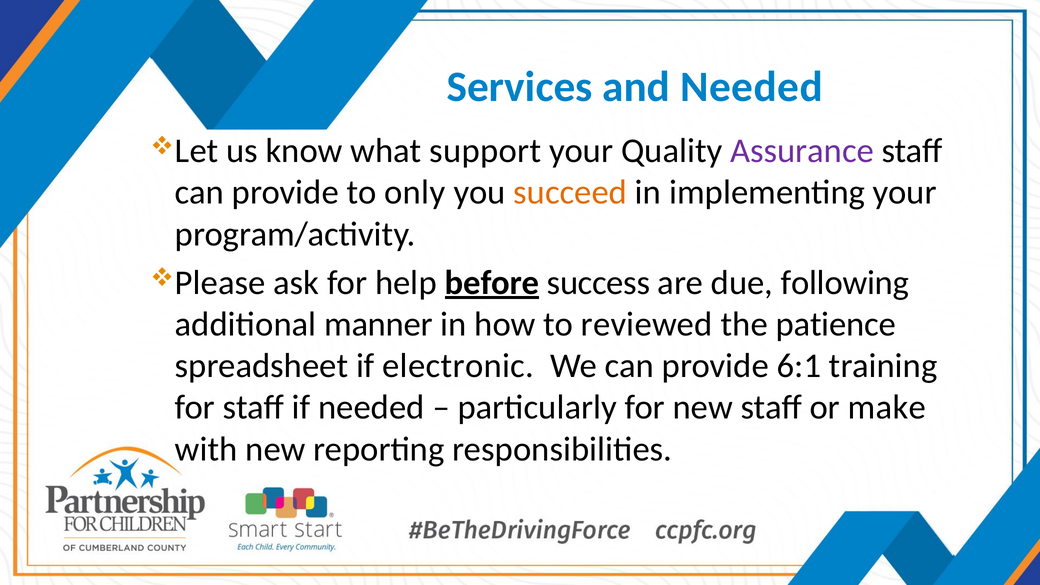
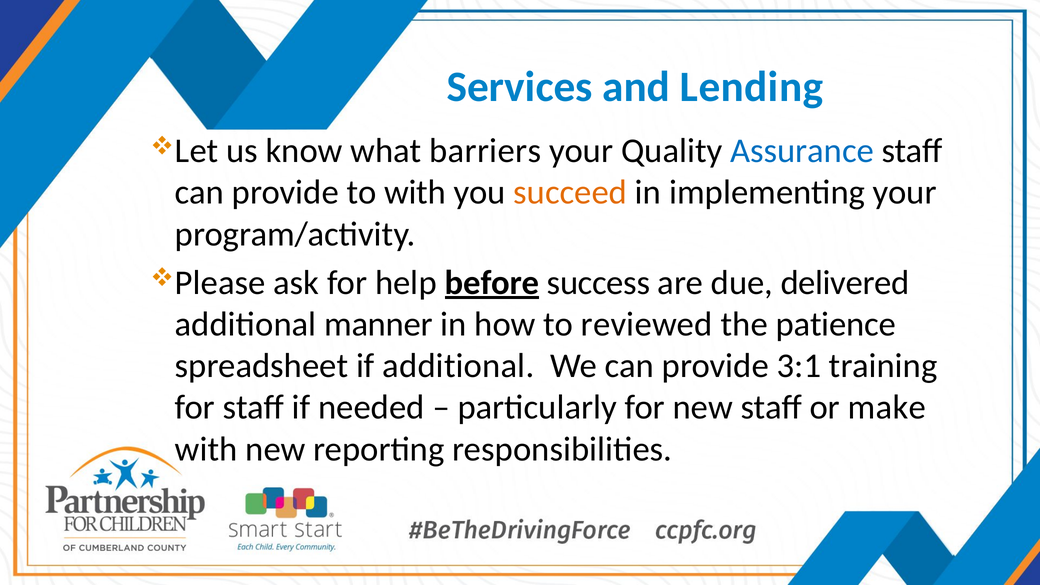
and Needed: Needed -> Lending
support: support -> barriers
Assurance colour: purple -> blue
to only: only -> with
following: following -> delivered
if electronic: electronic -> additional
6:1: 6:1 -> 3:1
